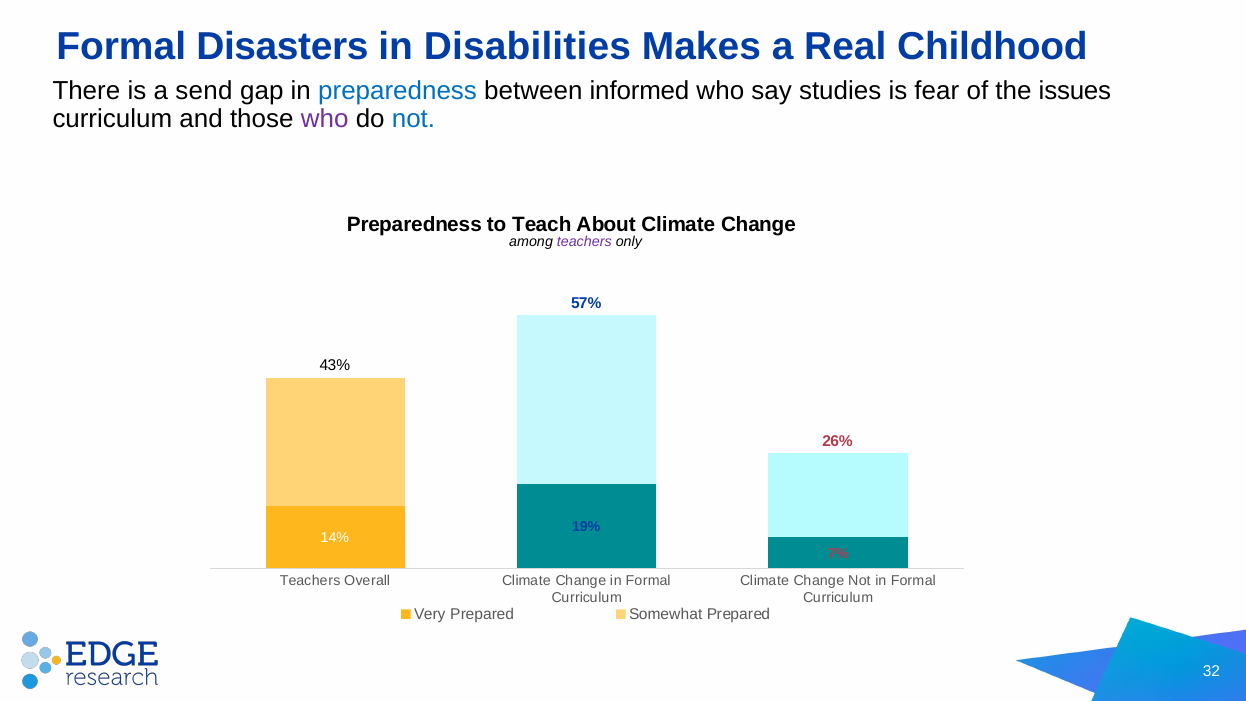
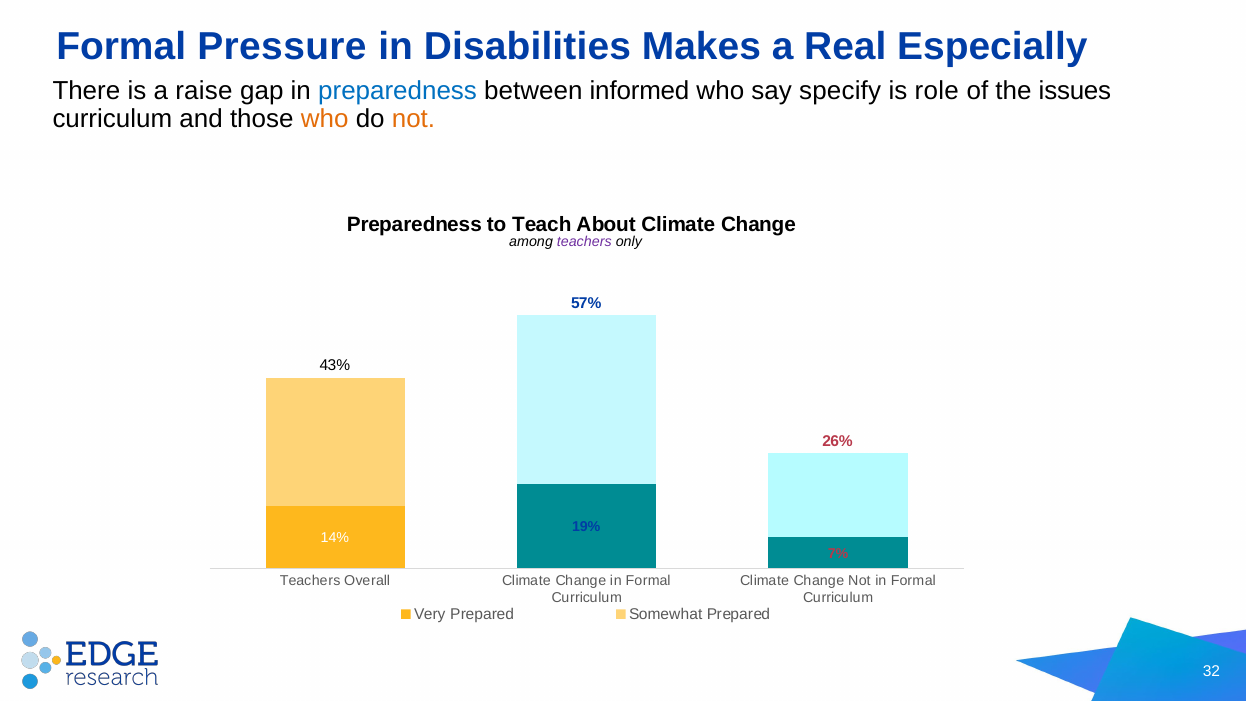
Disasters: Disasters -> Pressure
Childhood: Childhood -> Especially
send: send -> raise
studies: studies -> specify
fear: fear -> role
who at (325, 119) colour: purple -> orange
not at (413, 119) colour: blue -> orange
